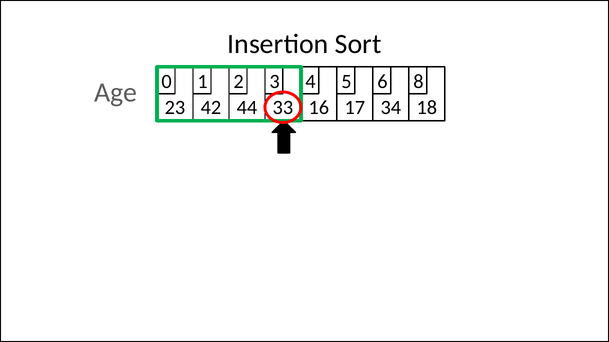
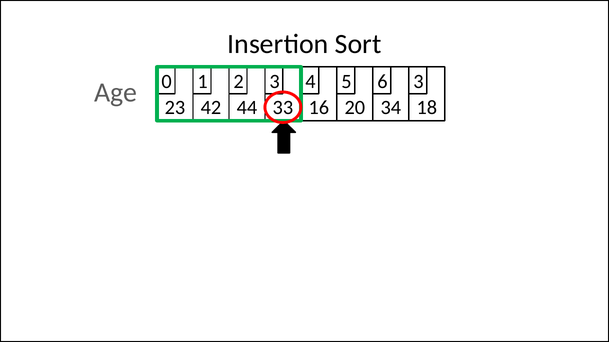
6 8: 8 -> 3
17: 17 -> 20
